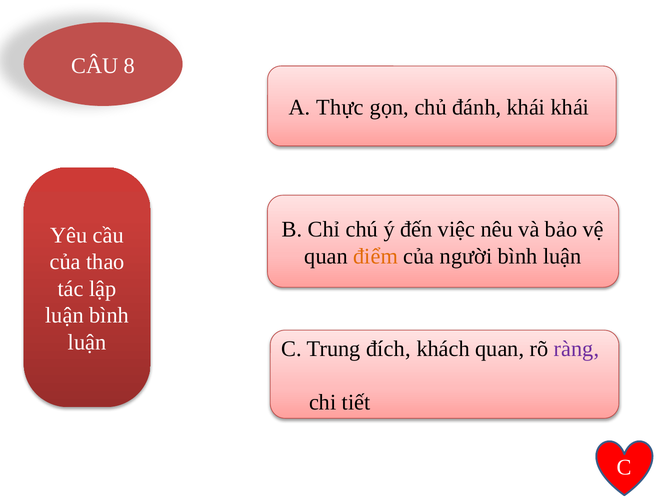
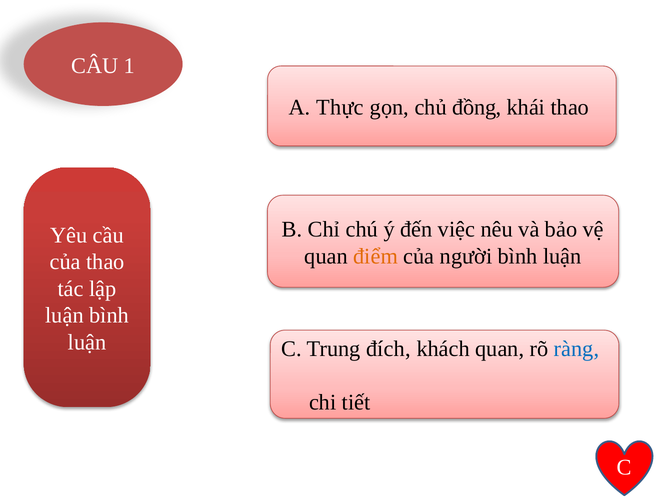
8: 8 -> 1
đánh: đánh -> đồng
khái khái: khái -> thao
ràng colour: purple -> blue
